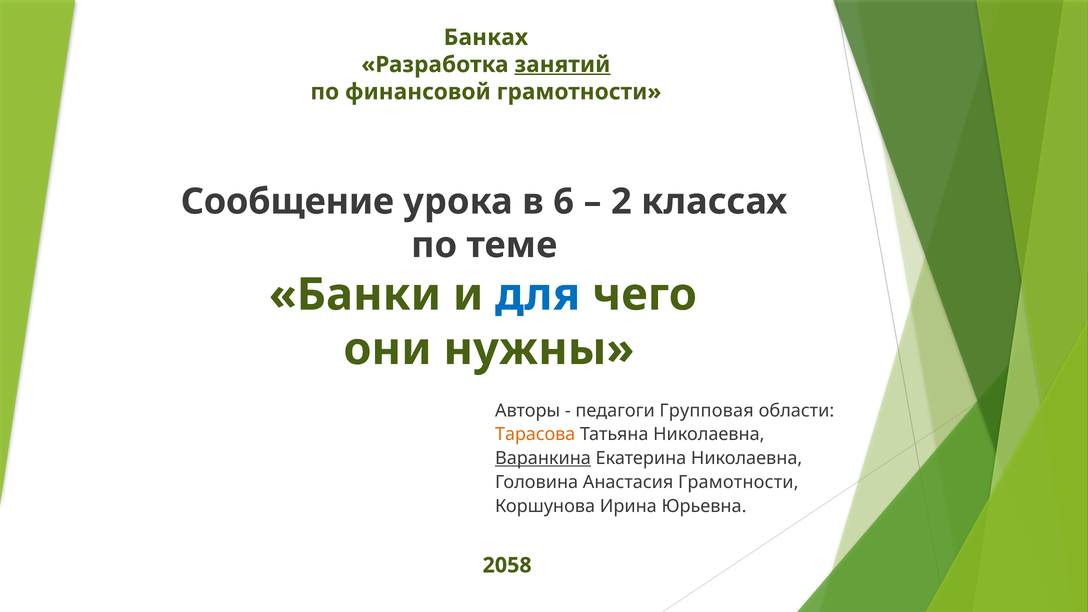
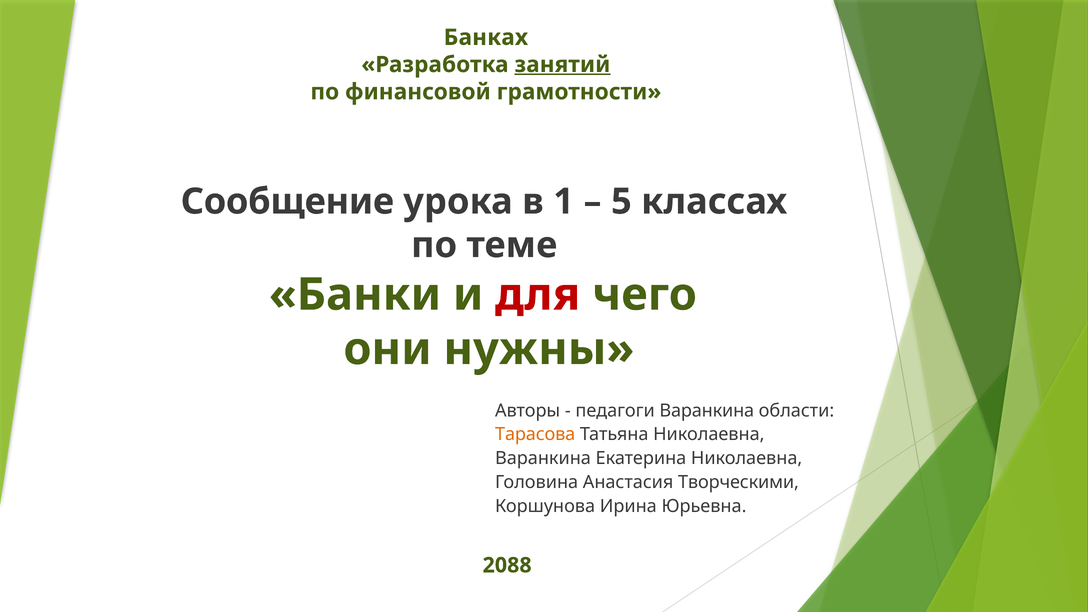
6: 6 -> 1
2: 2 -> 5
для colour: blue -> red
педагоги Групповая: Групповая -> Варанкина
Варанкина at (543, 458) underline: present -> none
Анастасия Грамотности: Грамотности -> Творческими
2058: 2058 -> 2088
